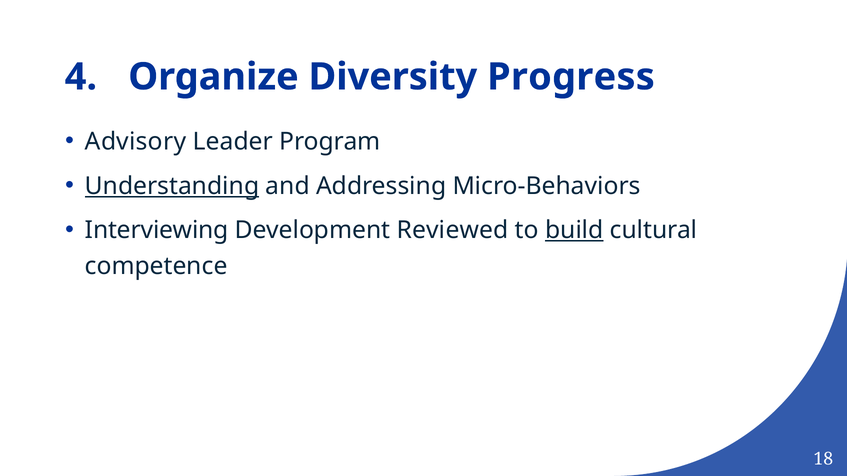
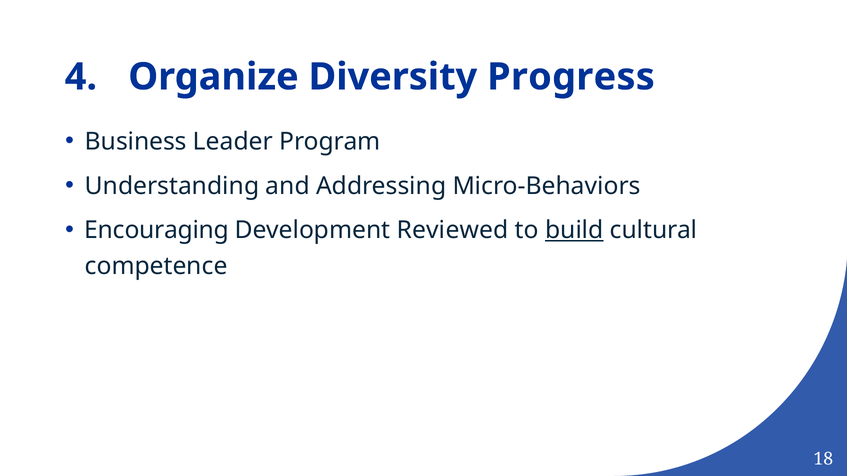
Advisory: Advisory -> Business
Understanding underline: present -> none
Interviewing: Interviewing -> Encouraging
